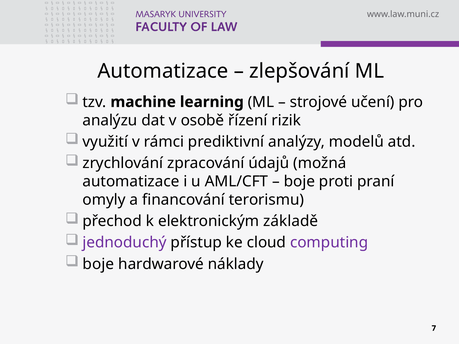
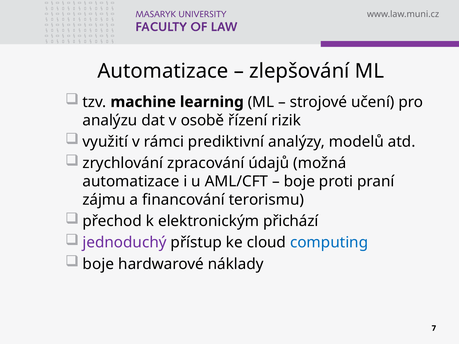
omyly: omyly -> zájmu
základě: základě -> přichází
computing colour: purple -> blue
